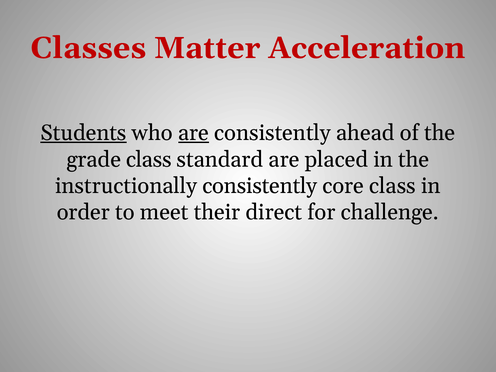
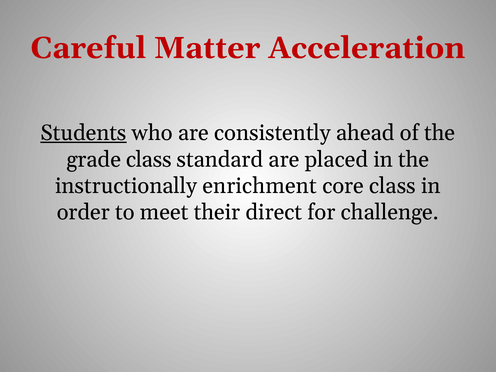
Classes: Classes -> Careful
are at (194, 133) underline: present -> none
instructionally consistently: consistently -> enrichment
